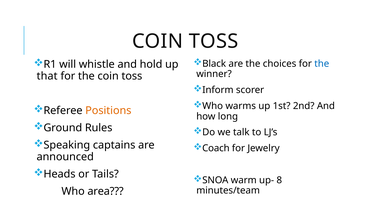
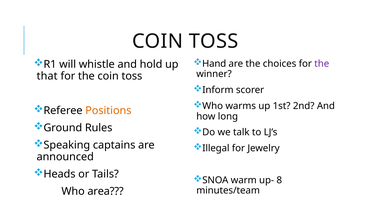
Black: Black -> Hand
the at (322, 64) colour: blue -> purple
Coach: Coach -> Illegal
